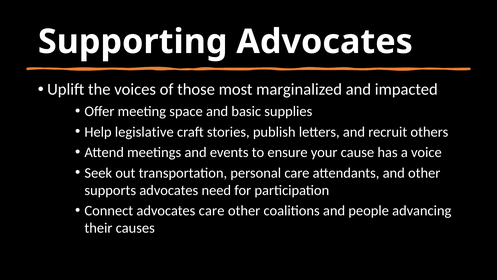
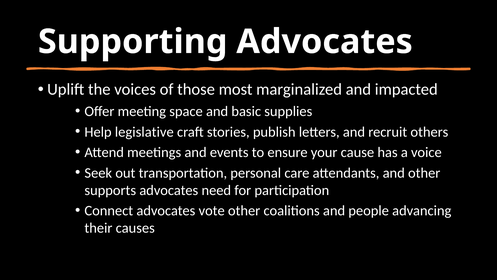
advocates care: care -> vote
